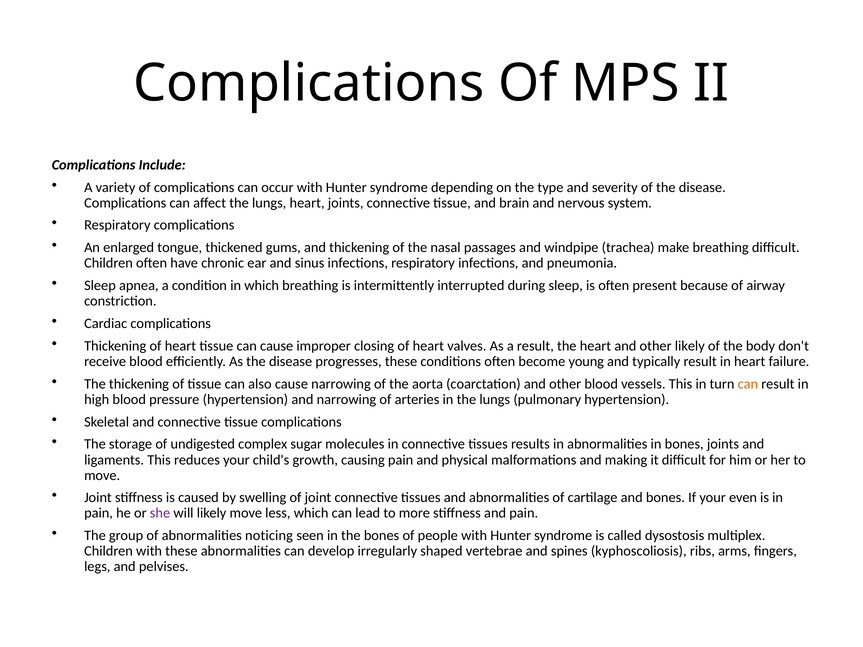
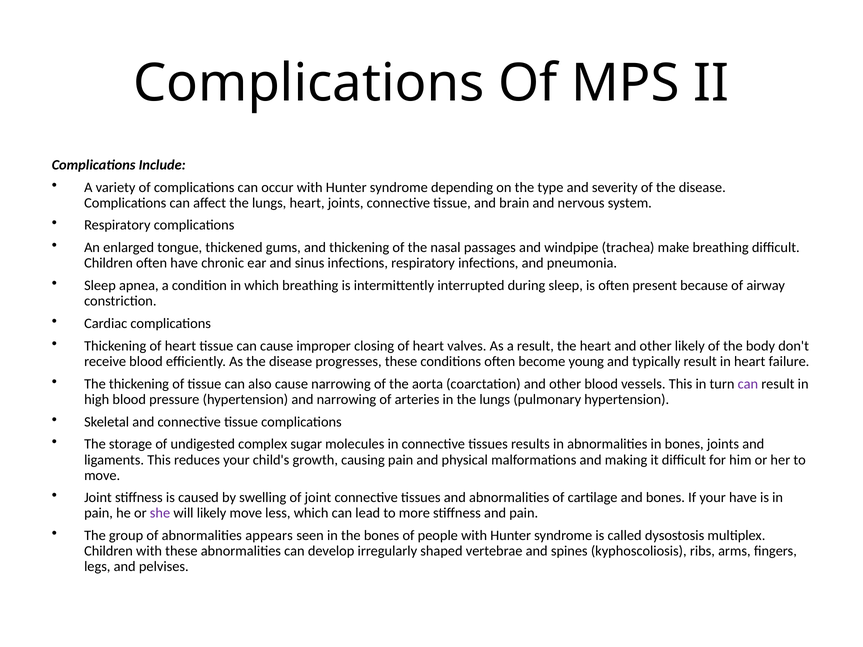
can at (748, 384) colour: orange -> purple
your even: even -> have
noticing: noticing -> appears
